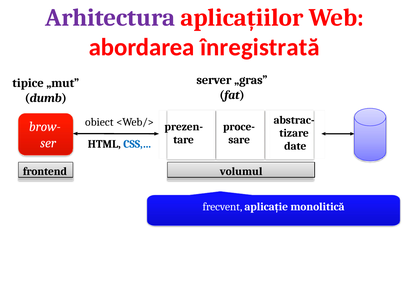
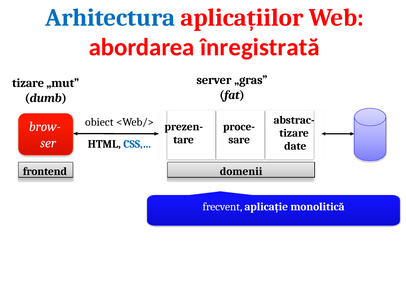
Arhitectura colour: purple -> blue
tipice at (28, 83): tipice -> tizare
volumul: volumul -> domenii
